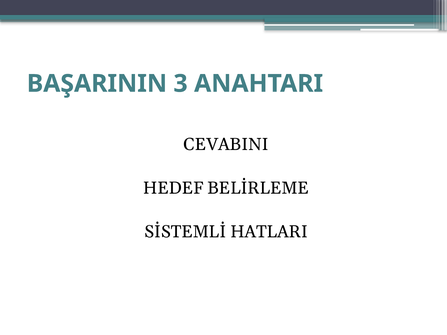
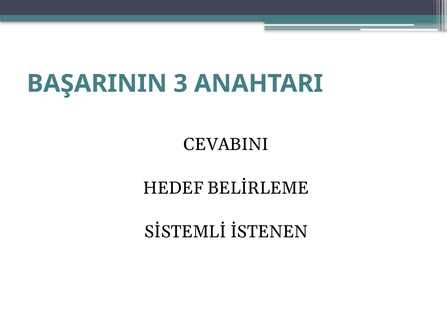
HATLARI: HATLARI -> İSTENEN
